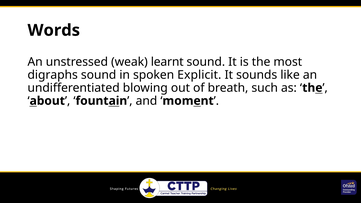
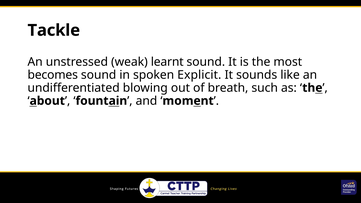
Words: Words -> Tackle
digraphs: digraphs -> becomes
